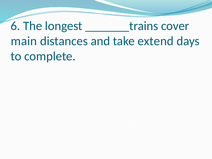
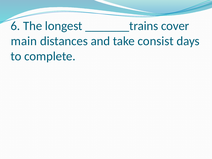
extend: extend -> consist
